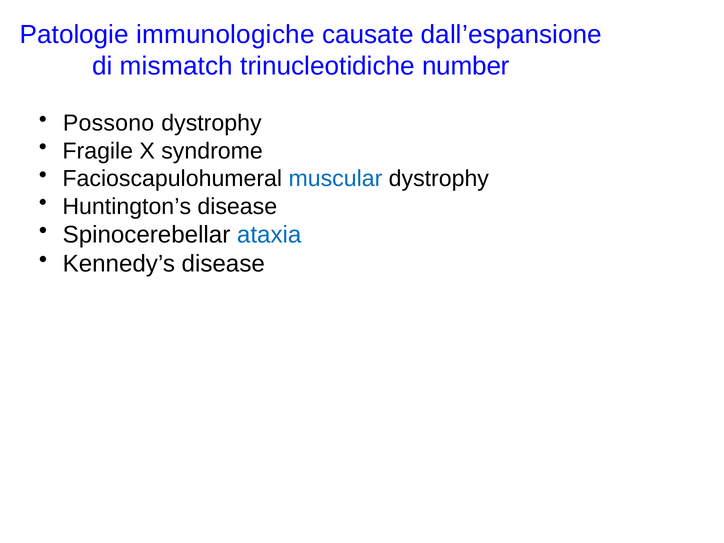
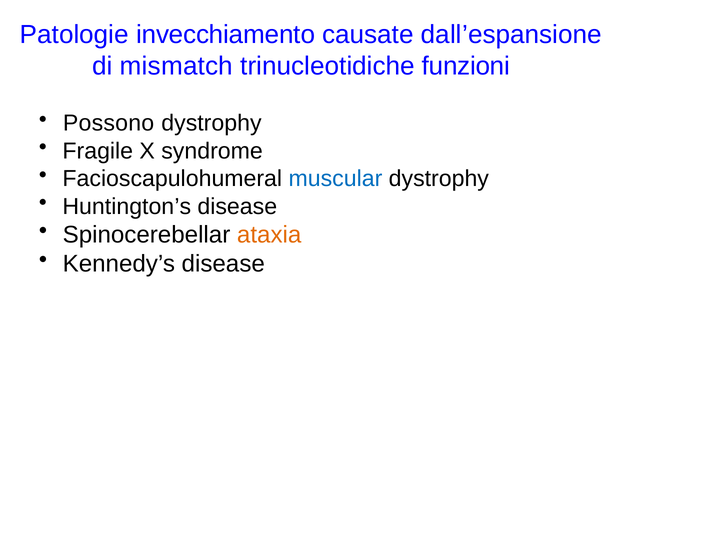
immunologiche: immunologiche -> invecchiamento
number: number -> funzioni
ataxia colour: blue -> orange
